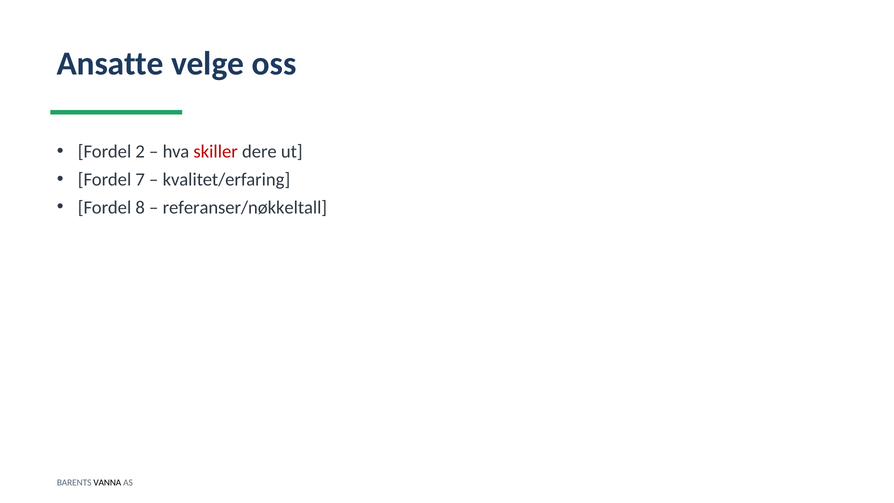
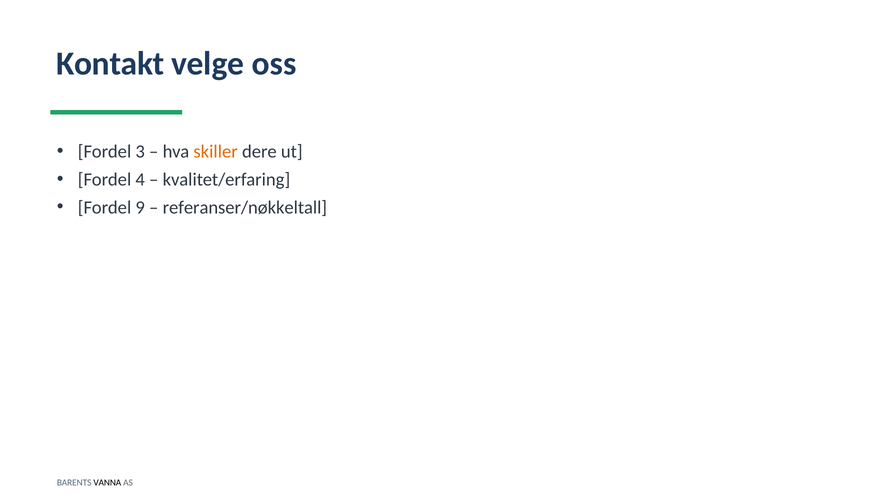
Ansatte: Ansatte -> Kontakt
2: 2 -> 3
skiller colour: red -> orange
7: 7 -> 4
8: 8 -> 9
